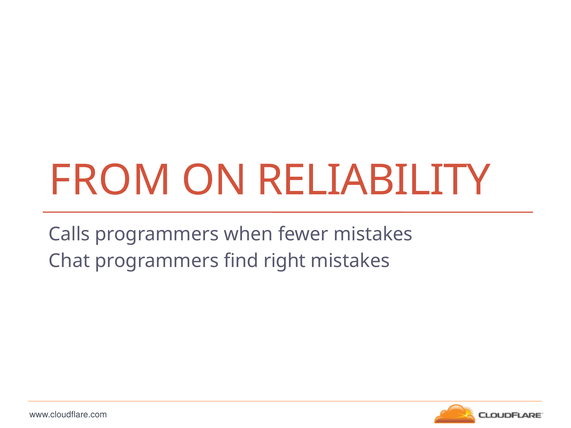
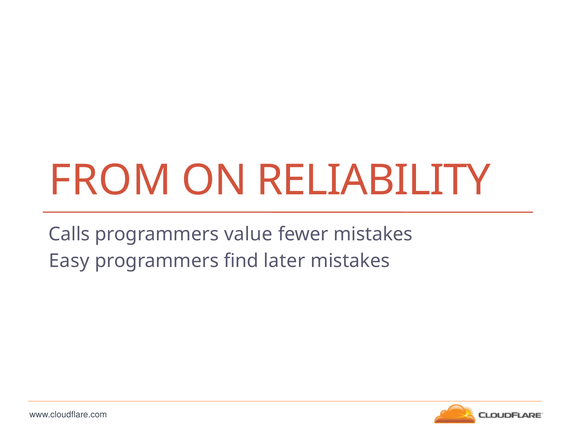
when: when -> value
Chat: Chat -> Easy
right: right -> later
